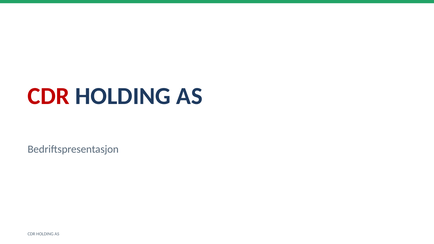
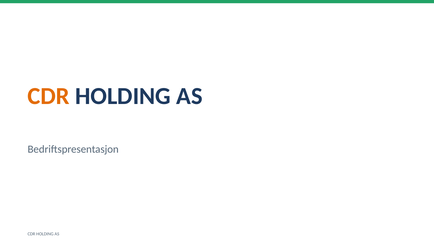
CDR at (49, 96) colour: red -> orange
